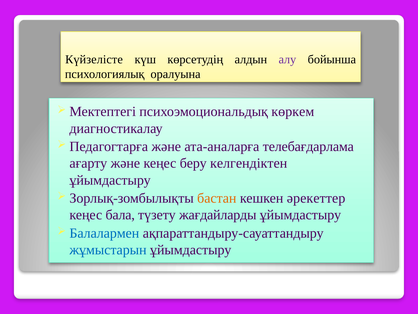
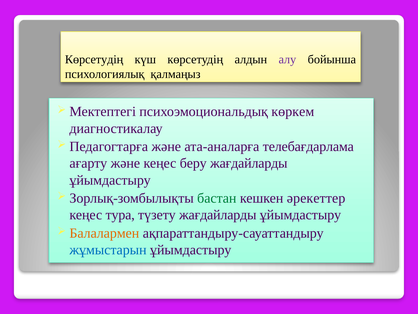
Күйзелісте at (94, 59): Күйзелісте -> Көрсетудің
оралуына: оралуына -> қалмаңыз
беру келгендіктен: келгендіктен -> жағдайларды
бастан colour: orange -> green
бала: бала -> тура
Балалармен colour: blue -> orange
